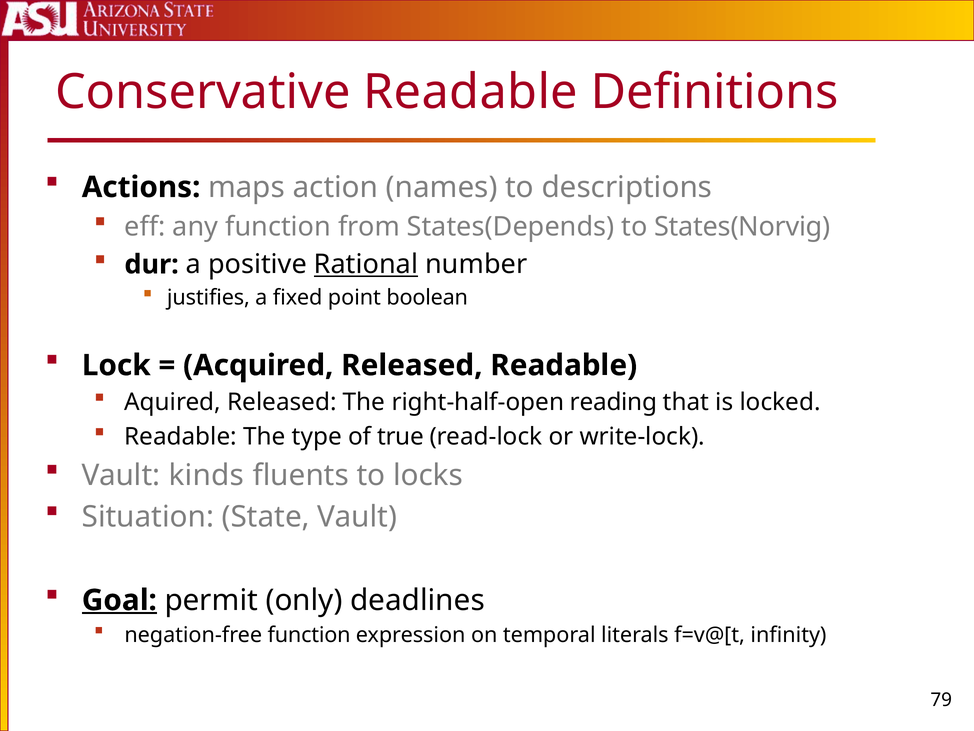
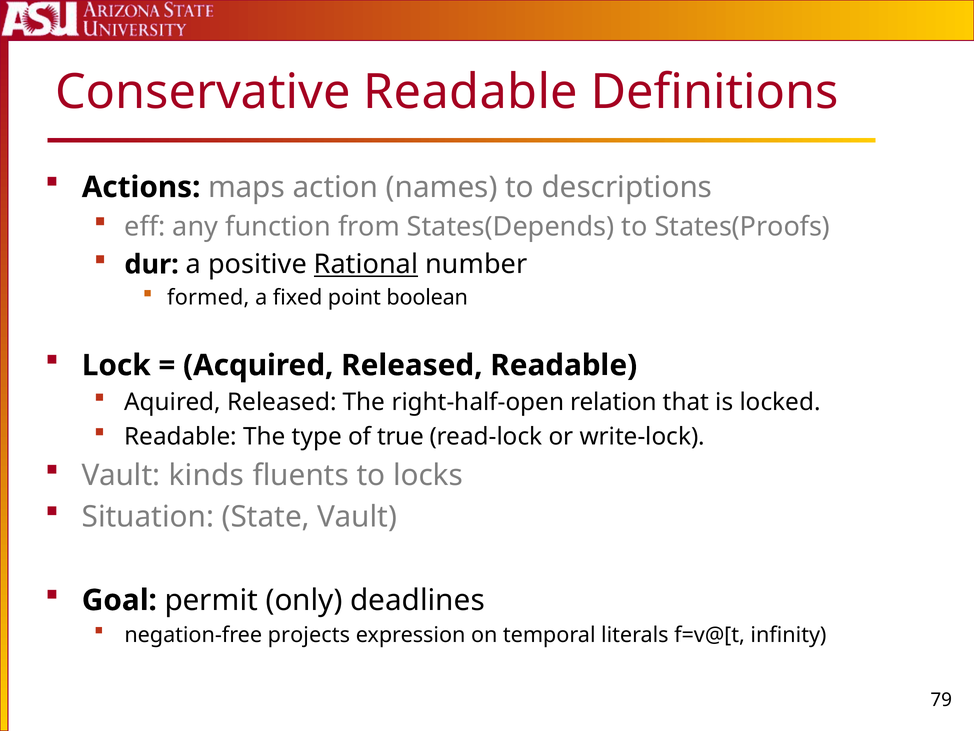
States(Norvig: States(Norvig -> States(Proofs
justifies: justifies -> formed
reading: reading -> relation
Goal underline: present -> none
negation-free function: function -> projects
